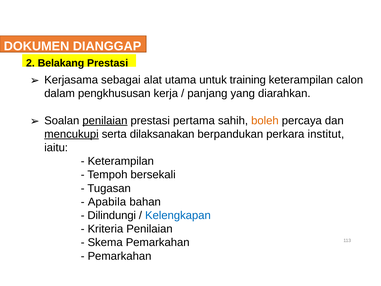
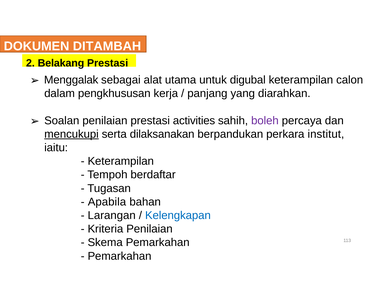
DIANGGAP: DIANGGAP -> DITAMBAH
Kerjasama: Kerjasama -> Menggalak
training: training -> digubal
penilaian at (105, 120) underline: present -> none
pertama: pertama -> activities
boleh colour: orange -> purple
bersekali: bersekali -> berdaftar
Dilindungi: Dilindungi -> Larangan
